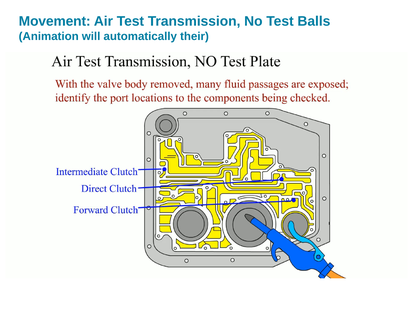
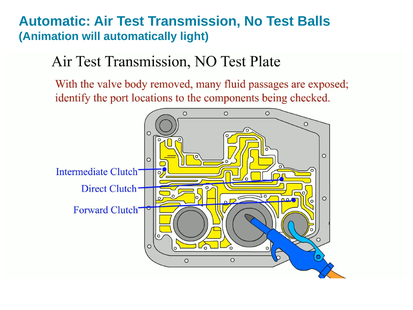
Movement: Movement -> Automatic
their: their -> light
